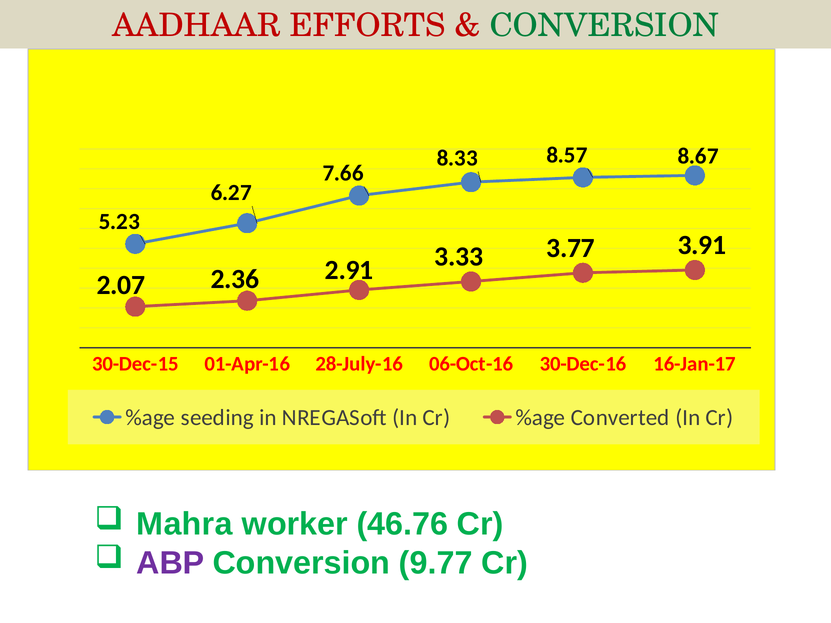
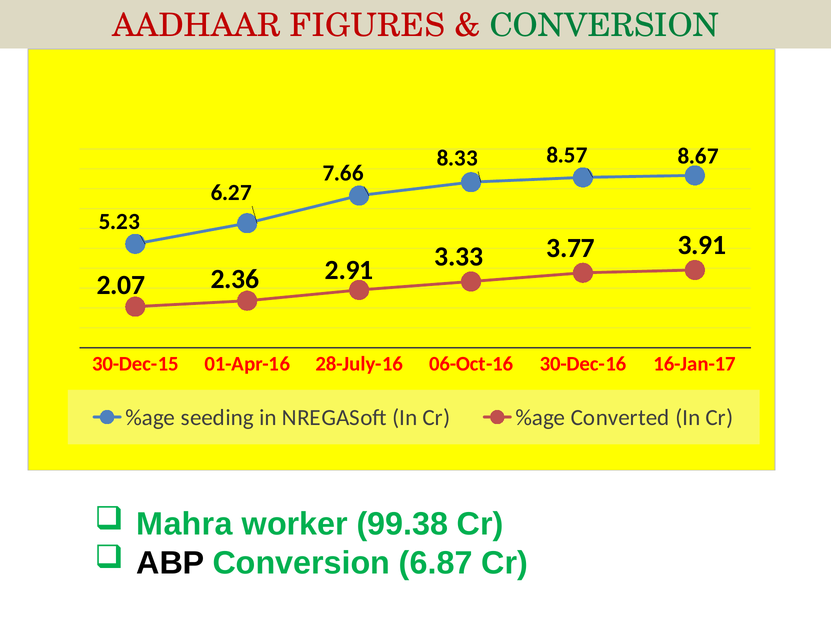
EFFORTS: EFFORTS -> FIGURES
46.76: 46.76 -> 99.38
ABP colour: purple -> black
9.77: 9.77 -> 6.87
